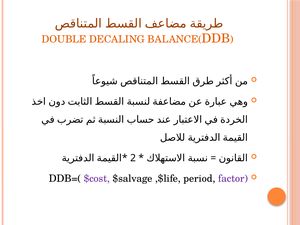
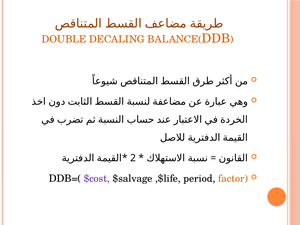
factor colour: purple -> orange
